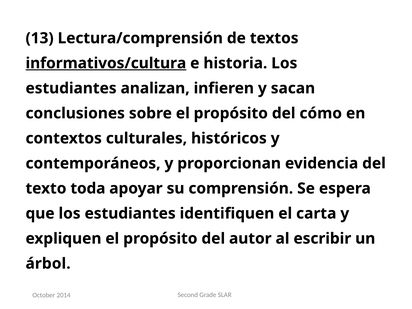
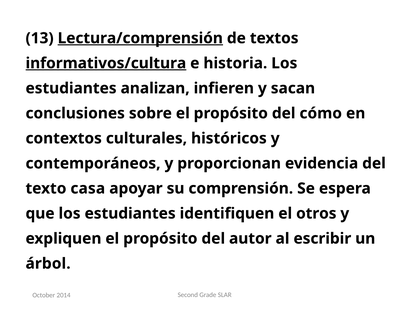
Lectura/comprensión underline: none -> present
toda: toda -> casa
carta: carta -> otros
